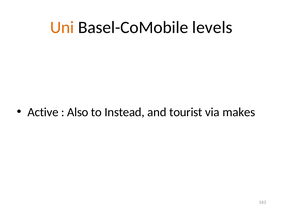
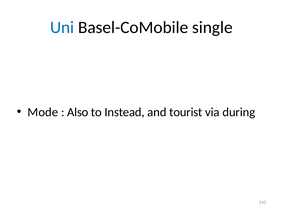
Uni colour: orange -> blue
levels: levels -> single
Active: Active -> Mode
makes: makes -> during
